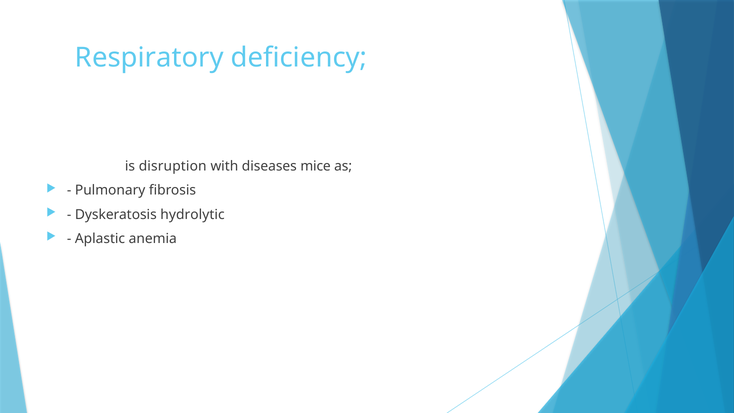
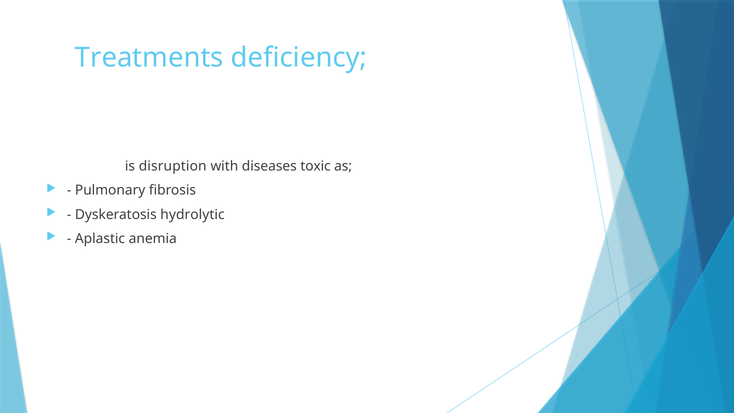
Respiratory: Respiratory -> Treatments
mice: mice -> toxic
